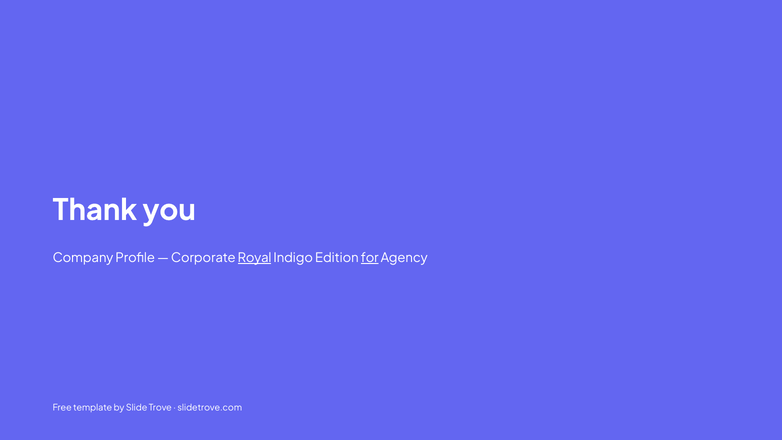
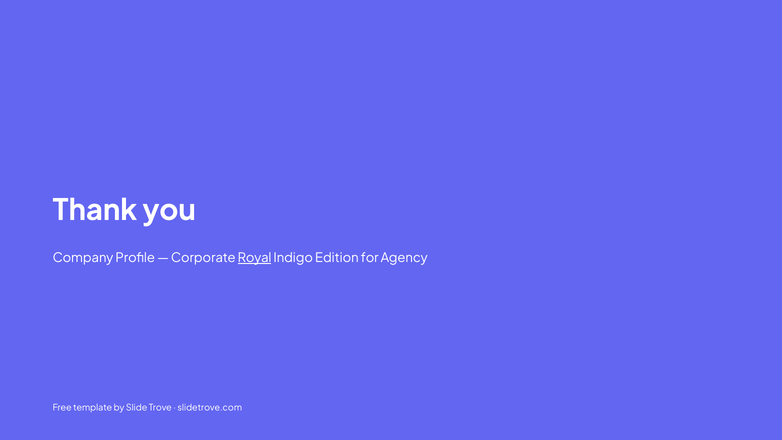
for underline: present -> none
